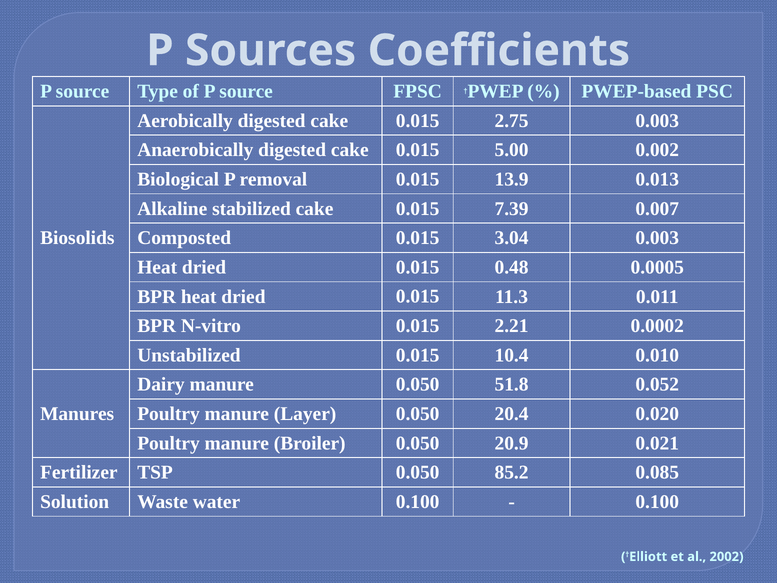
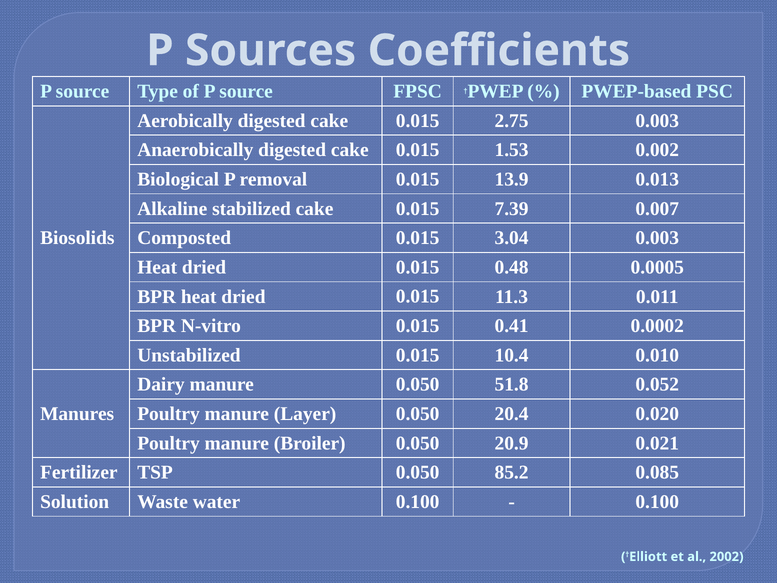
5.00: 5.00 -> 1.53
2.21: 2.21 -> 0.41
